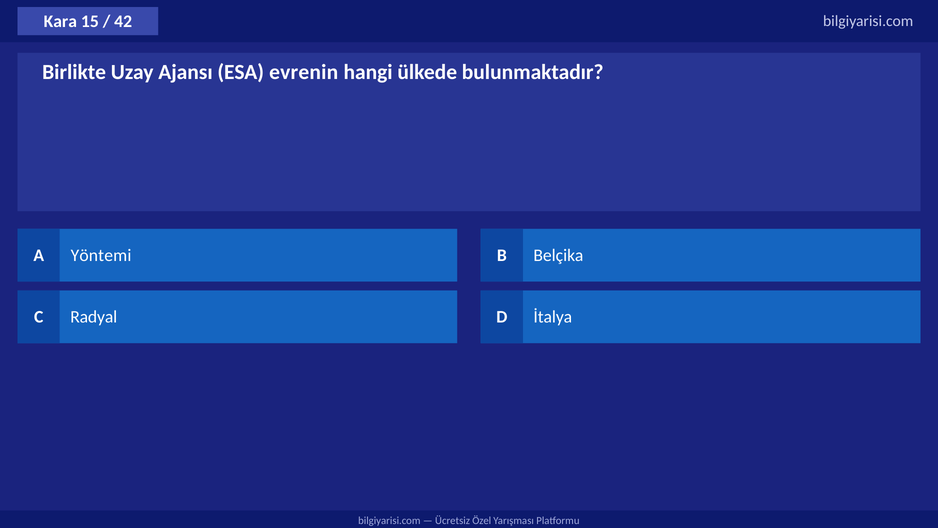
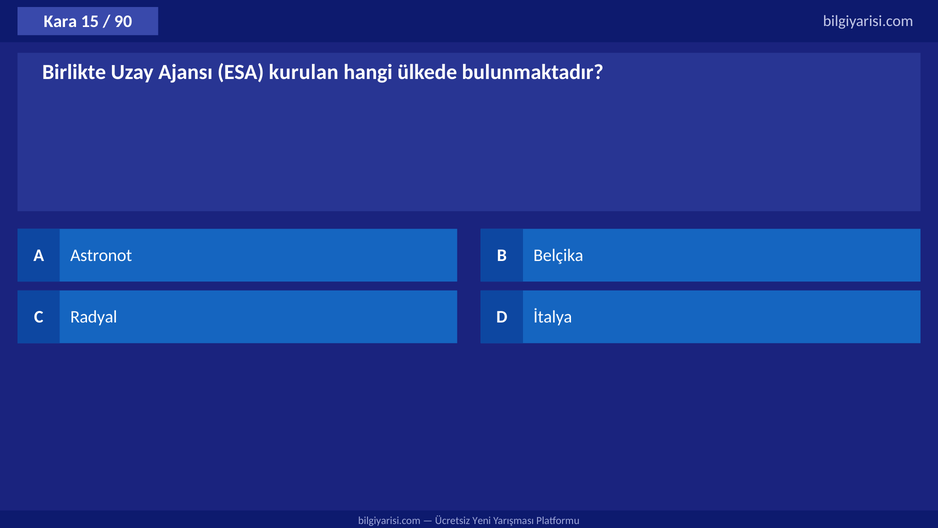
42: 42 -> 90
evrenin: evrenin -> kurulan
Yöntemi: Yöntemi -> Astronot
Özel: Özel -> Yeni
